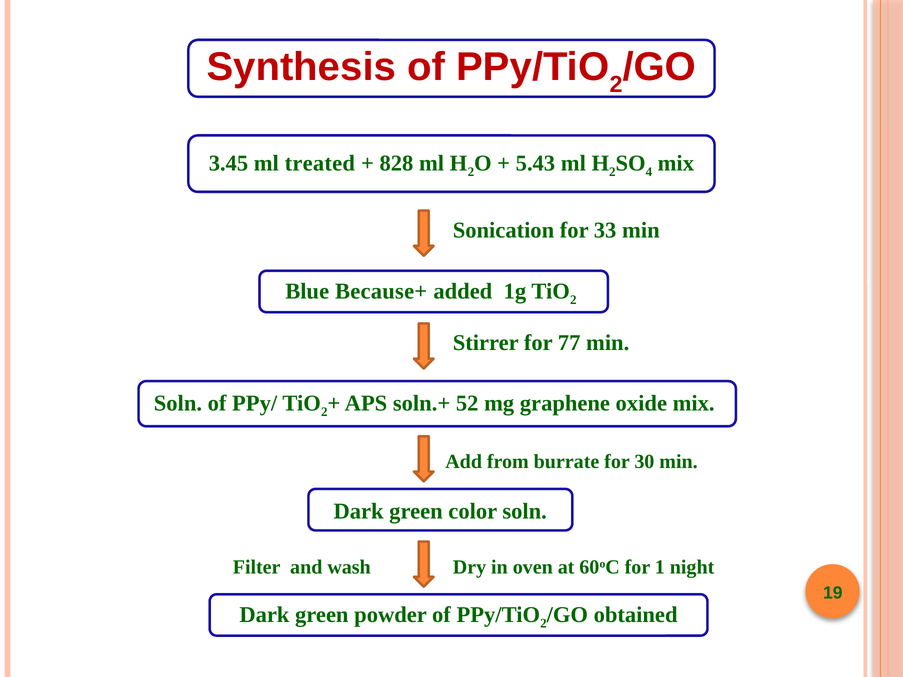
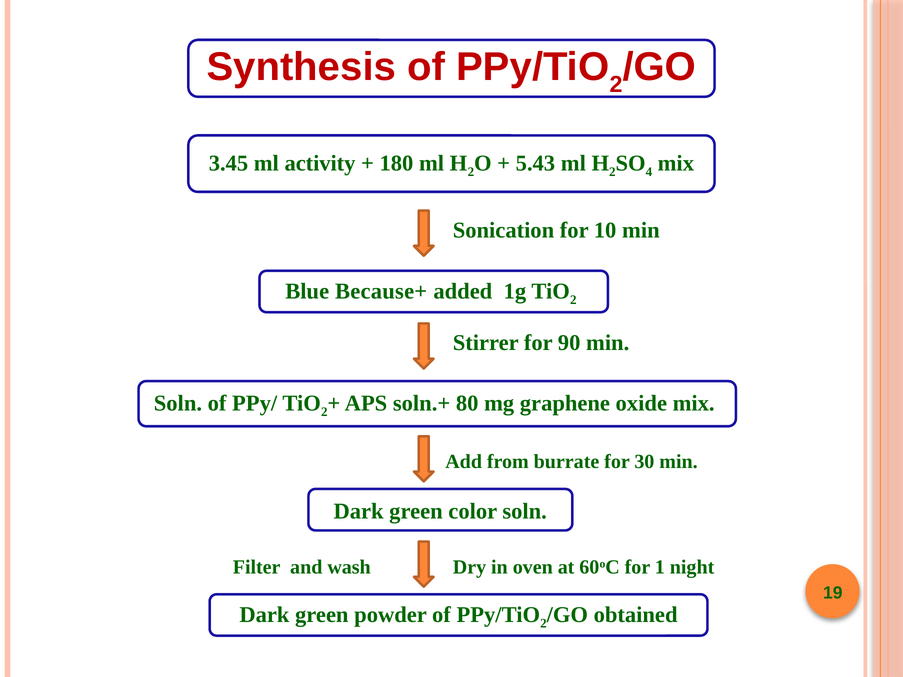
treated: treated -> activity
828: 828 -> 180
33: 33 -> 10
77: 77 -> 90
52: 52 -> 80
